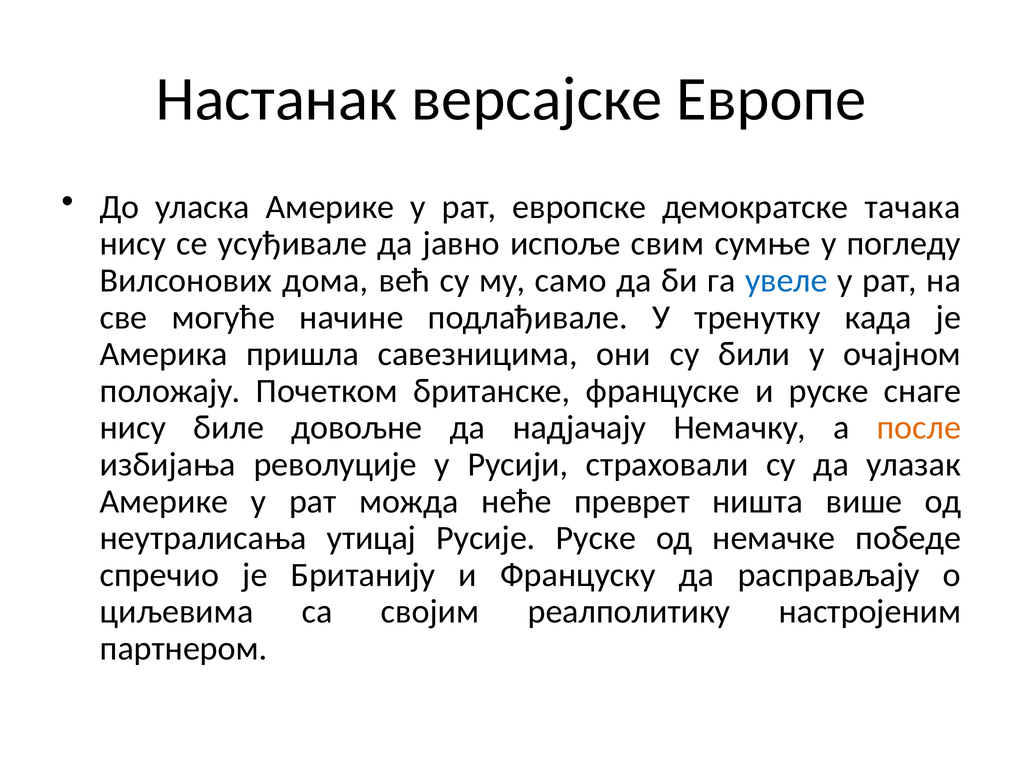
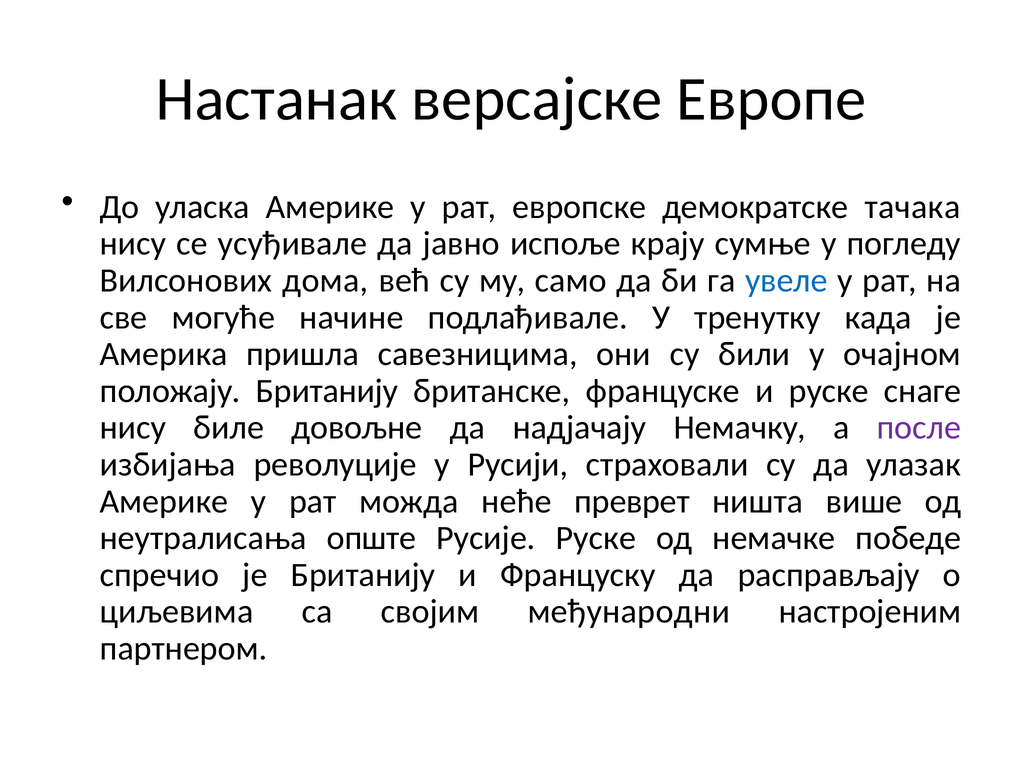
свим: свим -> крају
положају Почетком: Почетком -> Британију
после colour: orange -> purple
утицај: утицај -> опште
реалполитику: реалполитику -> међународни
